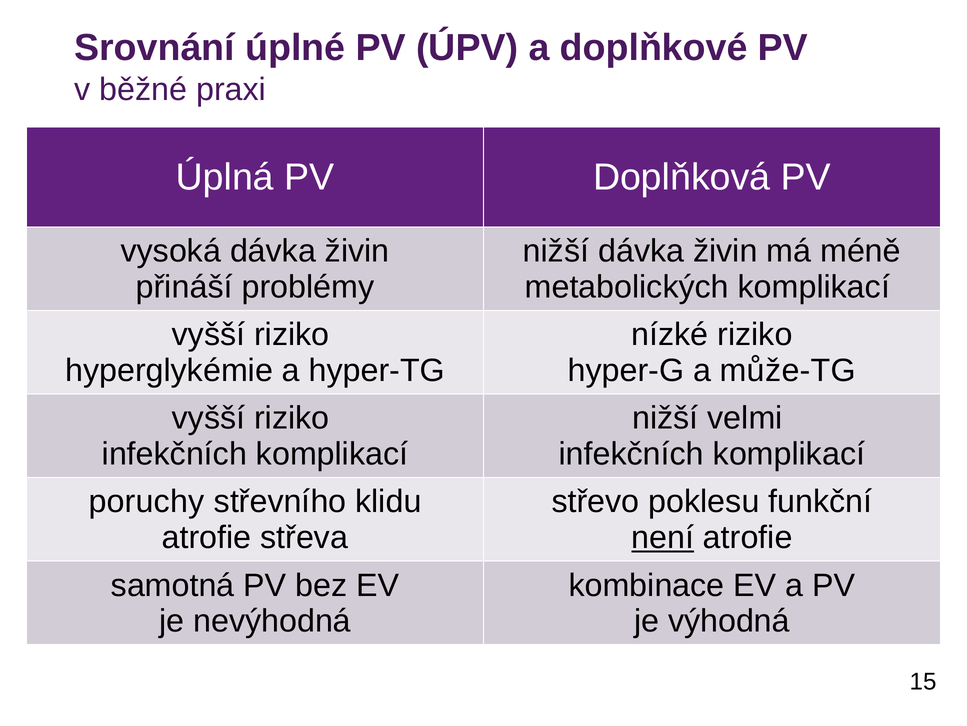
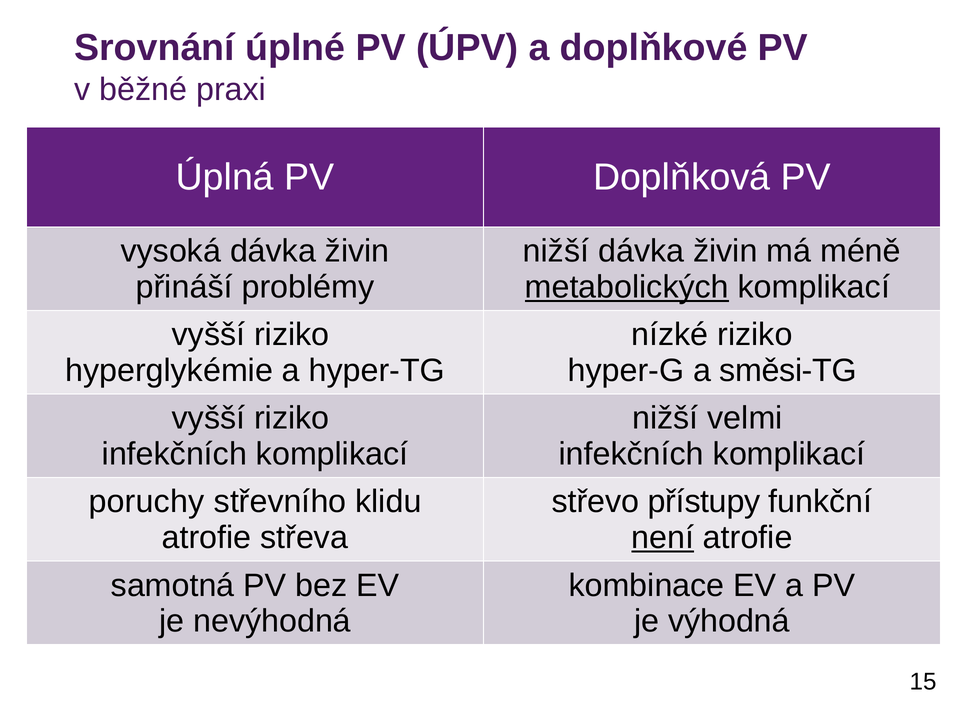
metabolických underline: none -> present
může-TG: může-TG -> směsi-TG
poklesu: poklesu -> přístupy
